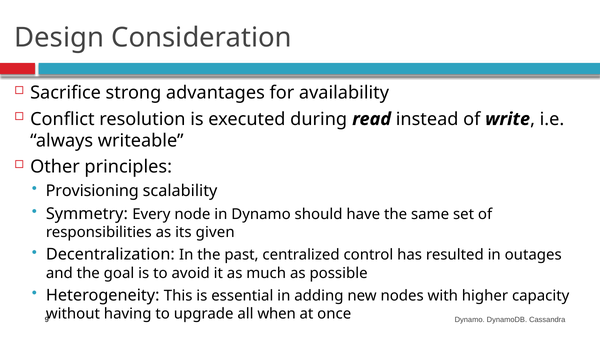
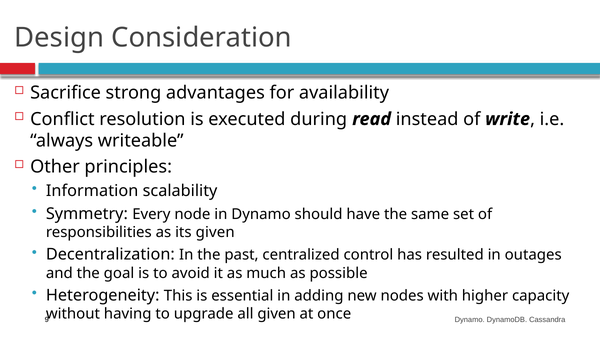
Provisioning: Provisioning -> Information
all when: when -> given
